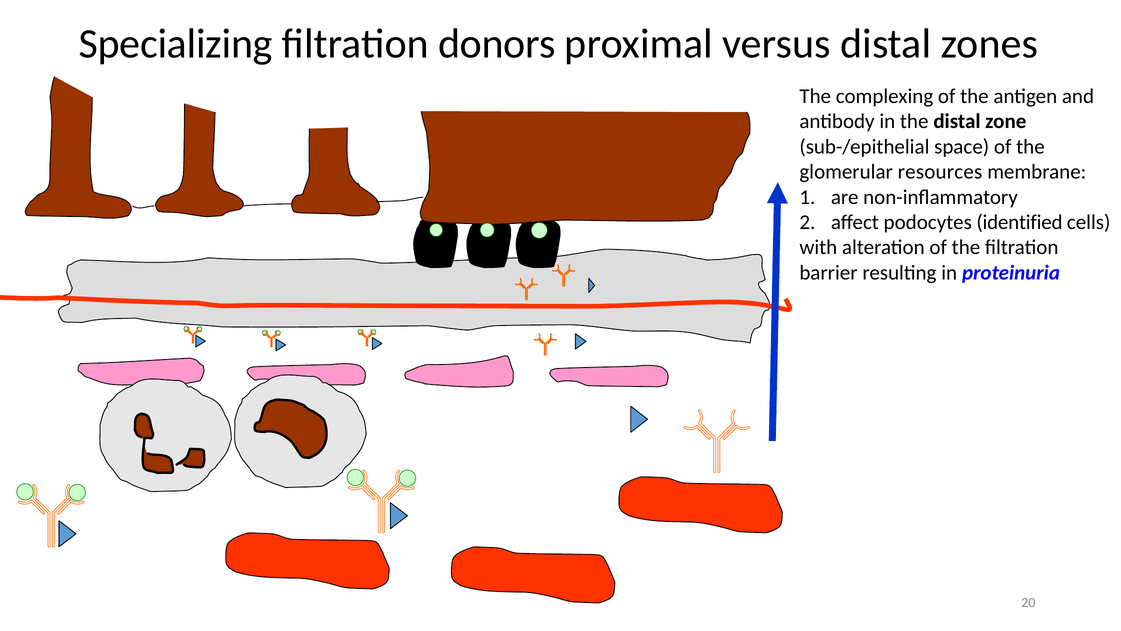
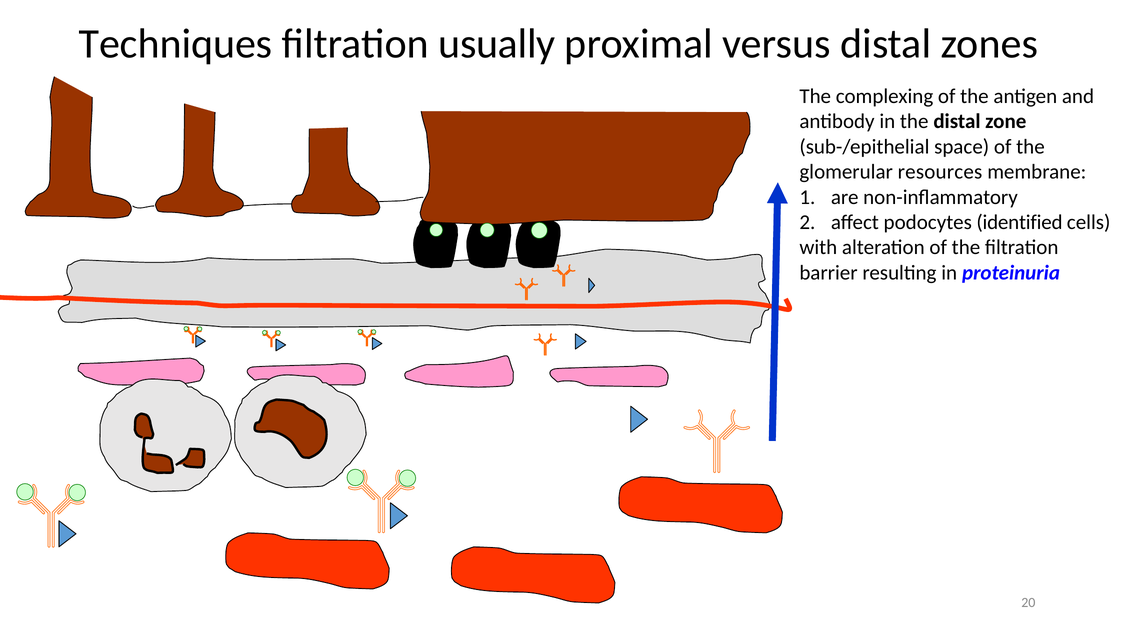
Specializing: Specializing -> Techniques
donors: donors -> usually
